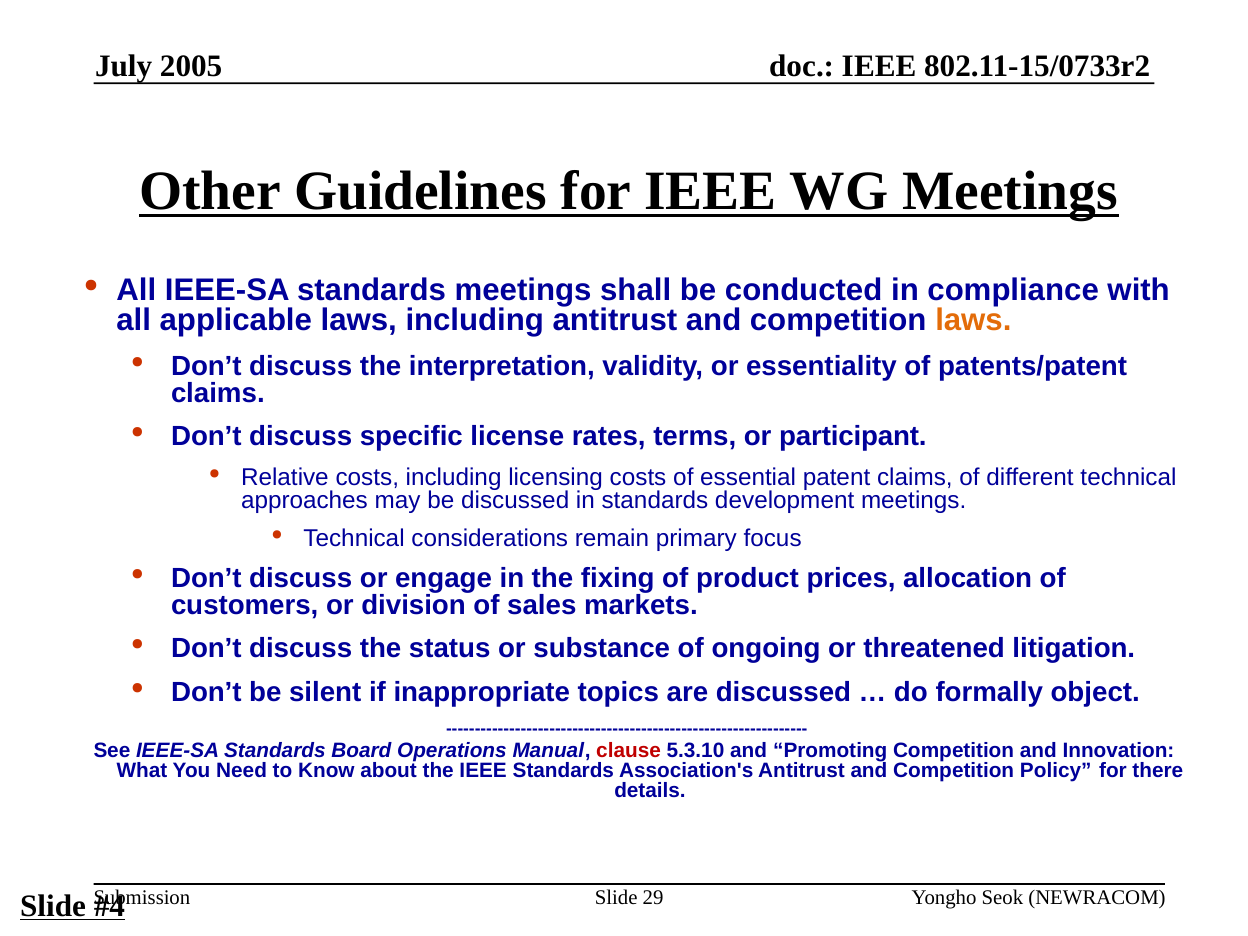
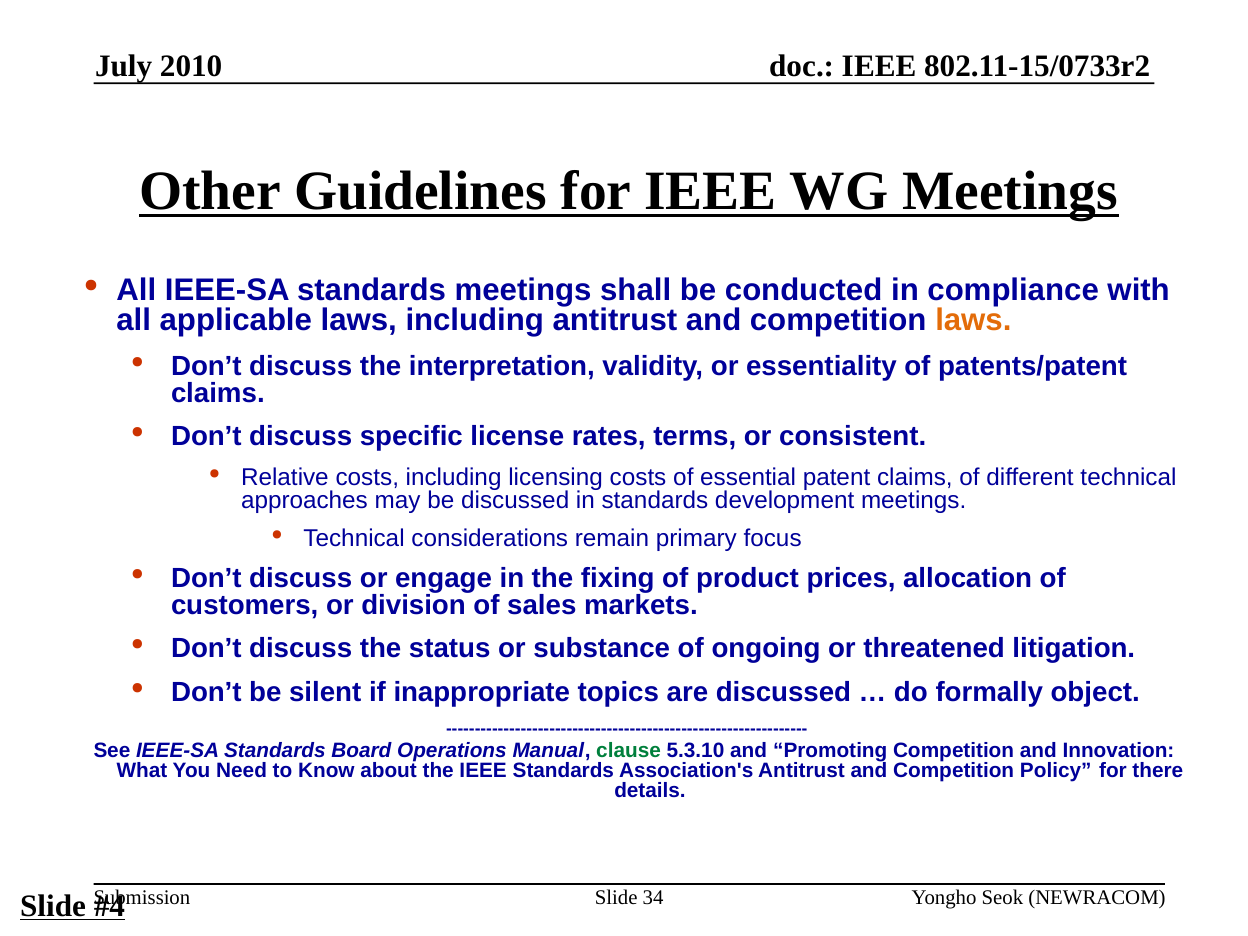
2005: 2005 -> 2010
participant: participant -> consistent
clause colour: red -> green
29: 29 -> 34
